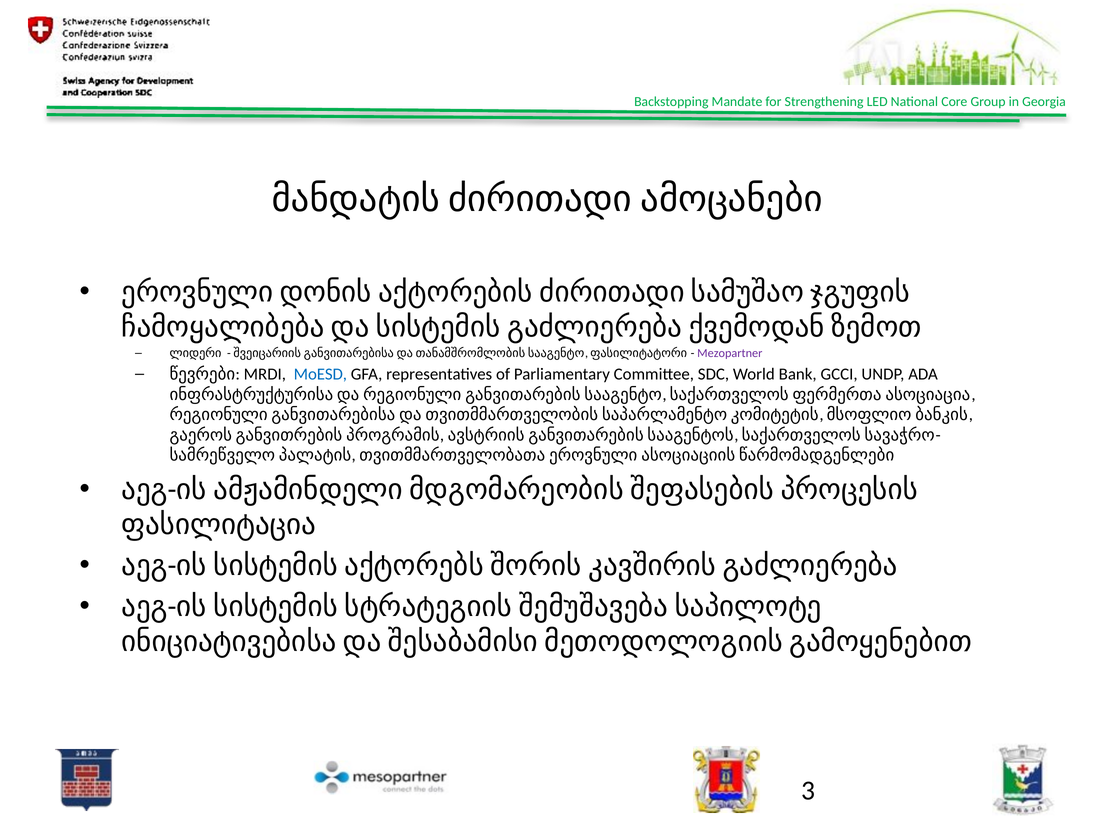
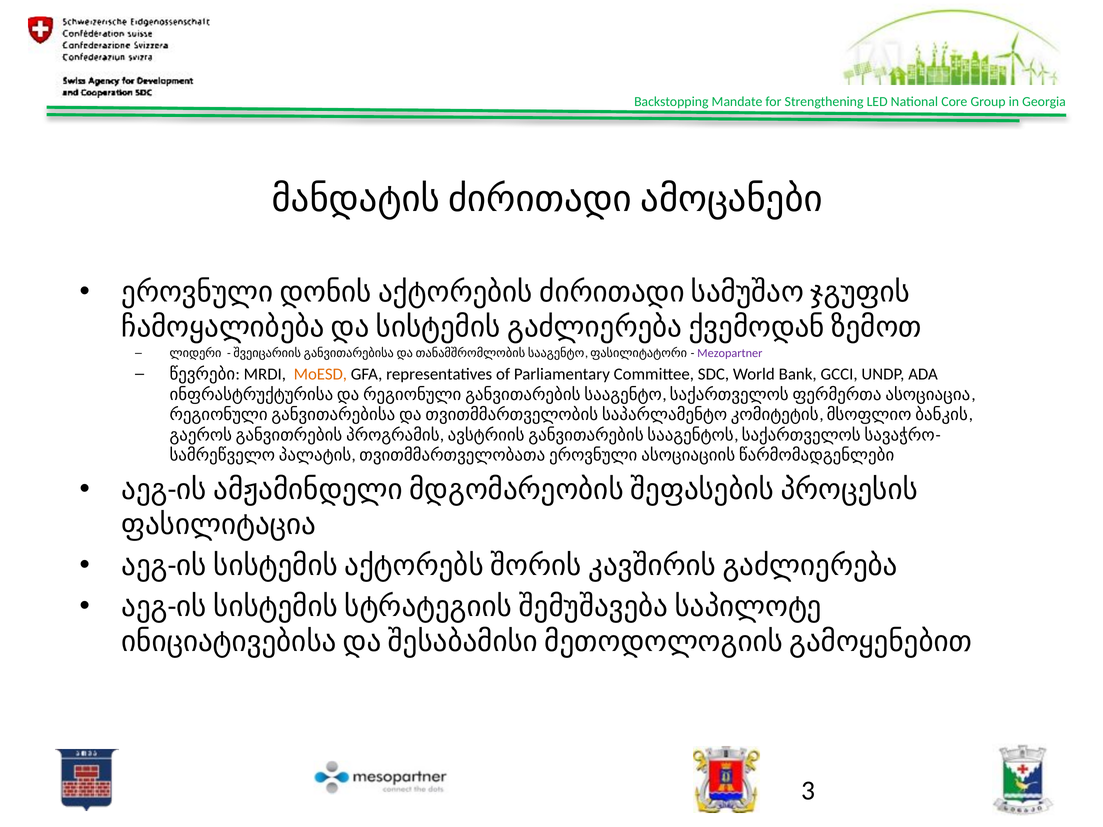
MoESD colour: blue -> orange
